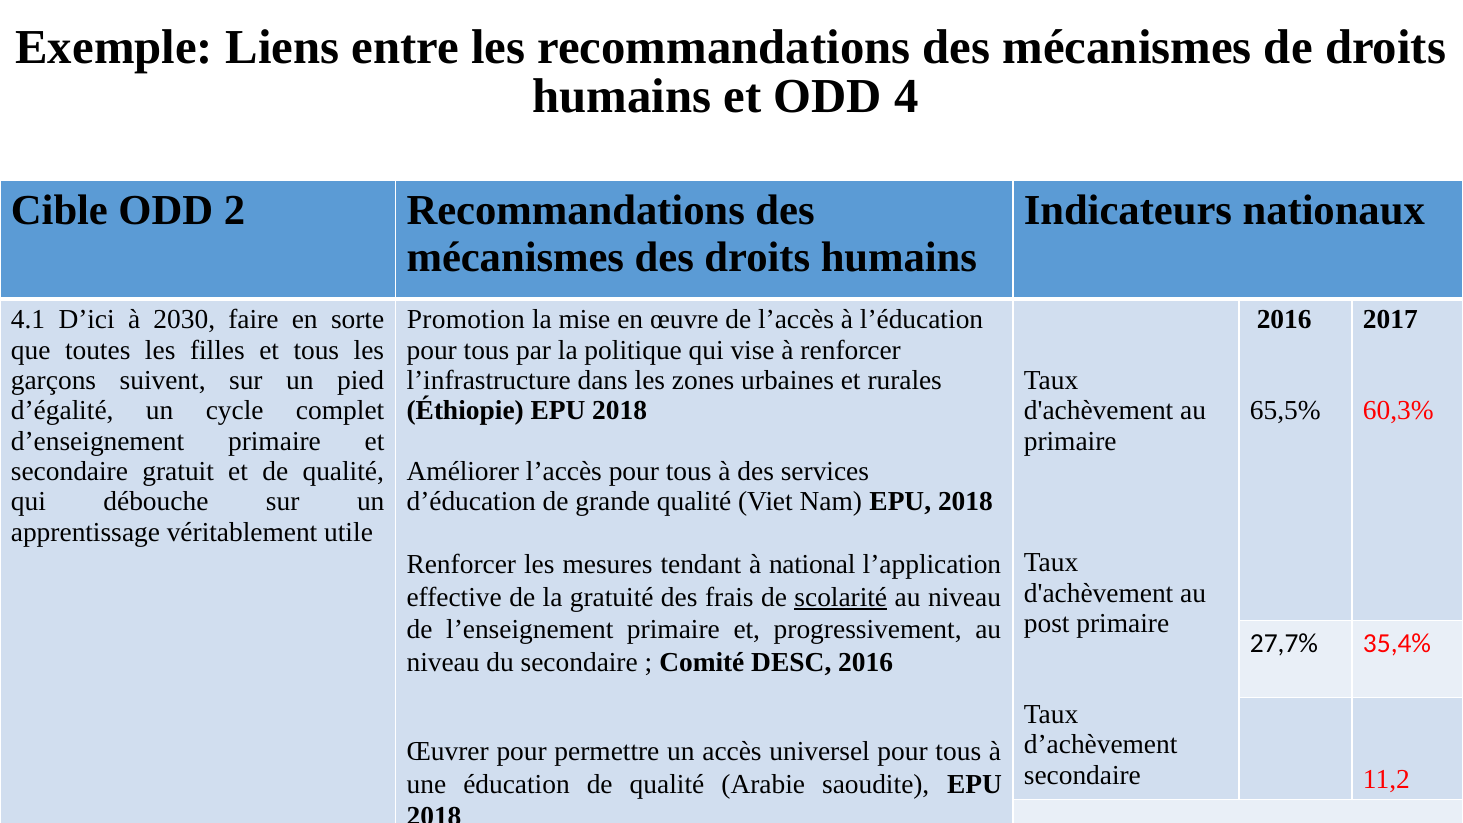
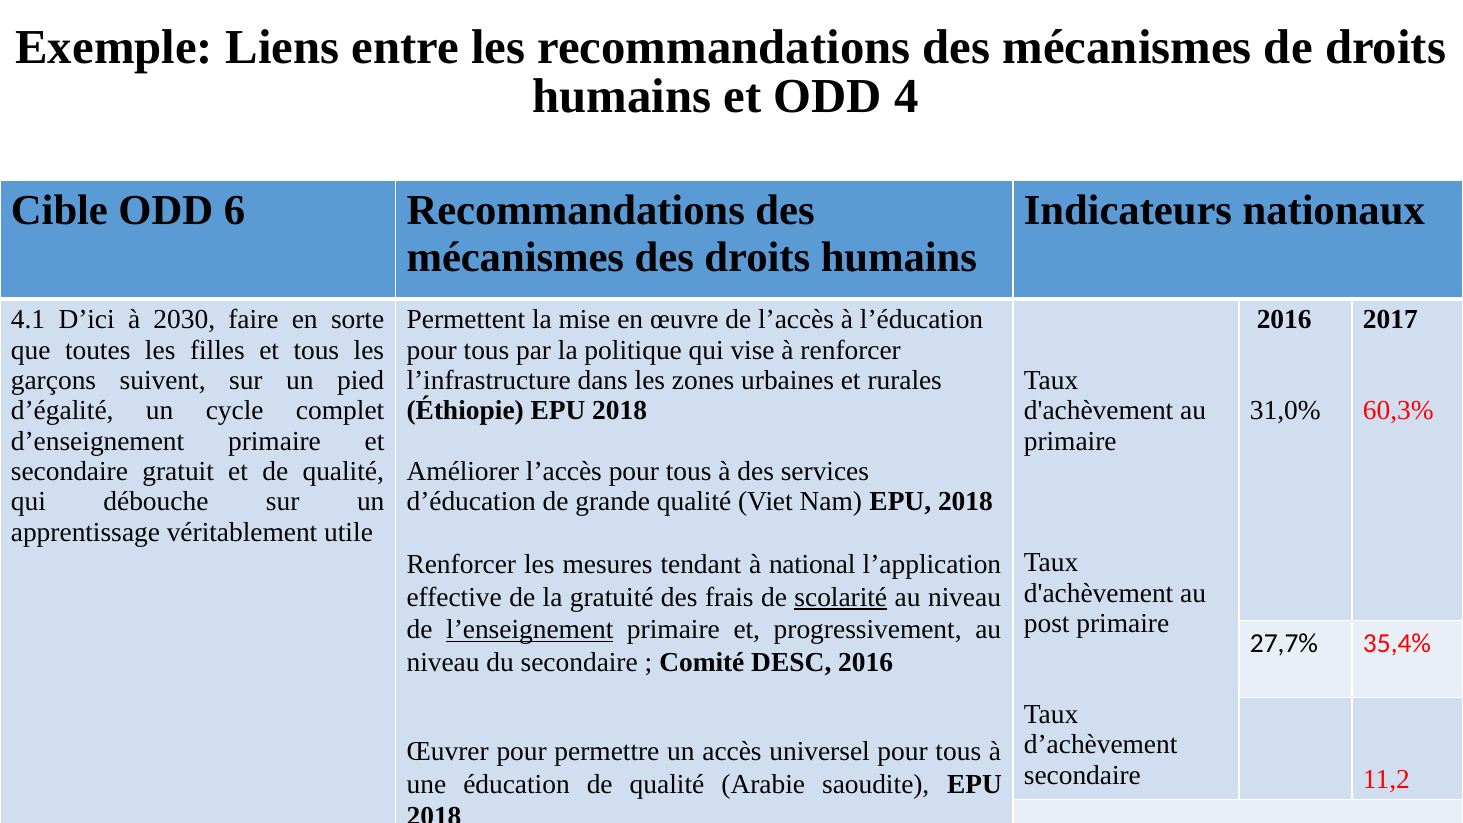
2: 2 -> 6
Promotion: Promotion -> Permettent
65,5%: 65,5% -> 31,0%
l’enseignement underline: none -> present
